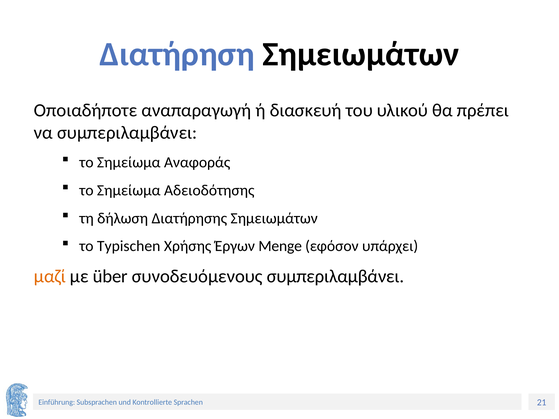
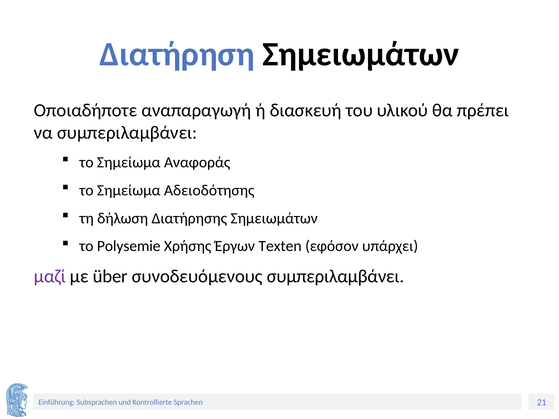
Typischen: Typischen -> Polysemie
Menge: Menge -> Texten
μαζί colour: orange -> purple
